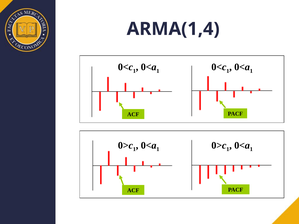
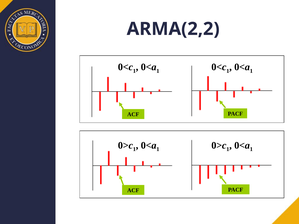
ARMA(1,4: ARMA(1,4 -> ARMA(2,2
